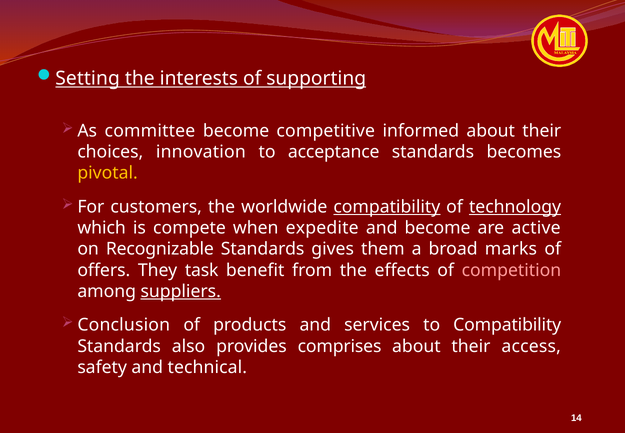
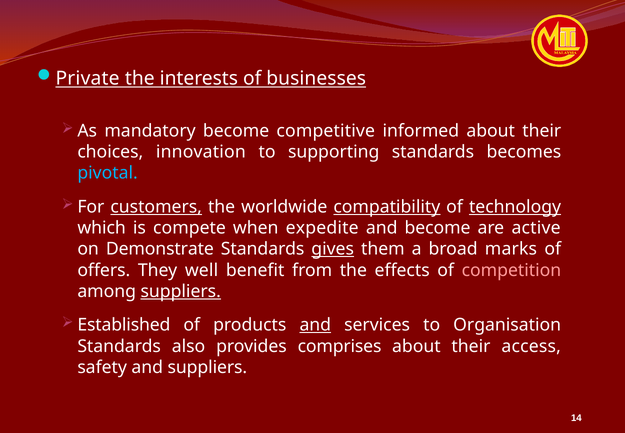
Setting: Setting -> Private
supporting: supporting -> businesses
committee: committee -> mandatory
acceptance: acceptance -> supporting
pivotal colour: yellow -> light blue
customers underline: none -> present
Recognizable: Recognizable -> Demonstrate
gives underline: none -> present
task: task -> well
Conclusion: Conclusion -> Established
and at (315, 325) underline: none -> present
to Compatibility: Compatibility -> Organisation
and technical: technical -> suppliers
